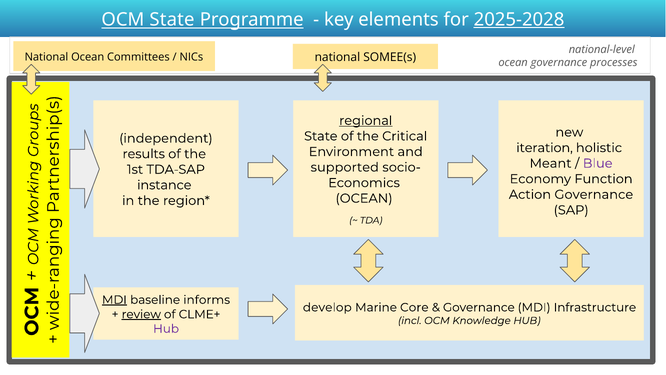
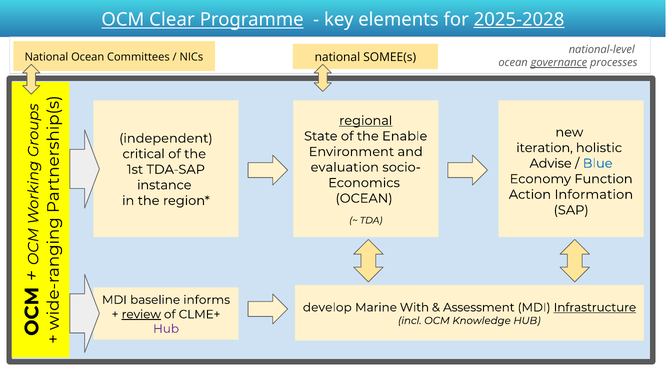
OCM State: State -> Clear
governance at (559, 63) underline: none -> present
Critical: Critical -> Enable
results: results -> critical
Meant: Meant -> Advise
Blue colour: purple -> blue
supported: supported -> evaluation
Action Governance: Governance -> Information
MDI at (115, 300) underline: present -> none
Core: Core -> With
Governance at (479, 307): Governance -> Assessment
Infrastructure underline: none -> present
